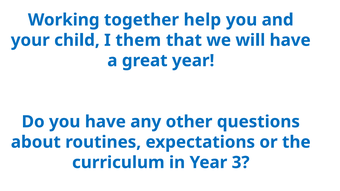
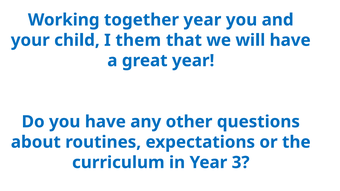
together help: help -> year
